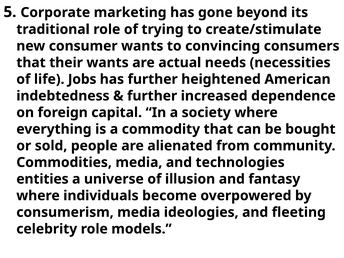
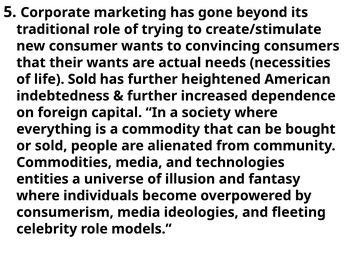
life Jobs: Jobs -> Sold
